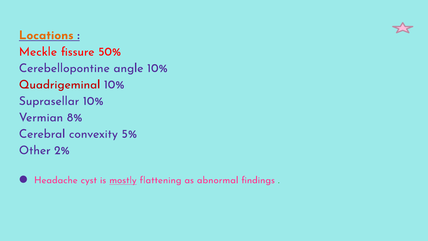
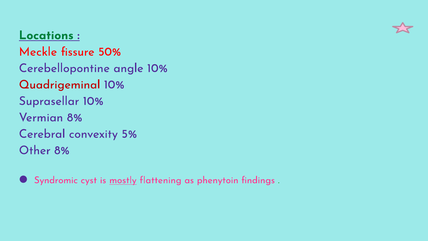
Locations colour: orange -> green
Other 2%: 2% -> 8%
Headache: Headache -> Syndromic
abnormal: abnormal -> phenytoin
